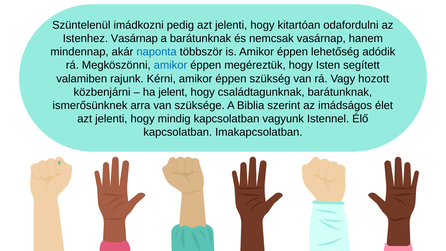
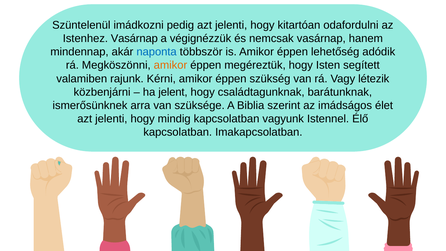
a barátunknak: barátunknak -> végignézzük
amikor at (170, 65) colour: blue -> orange
hozott: hozott -> létezik
